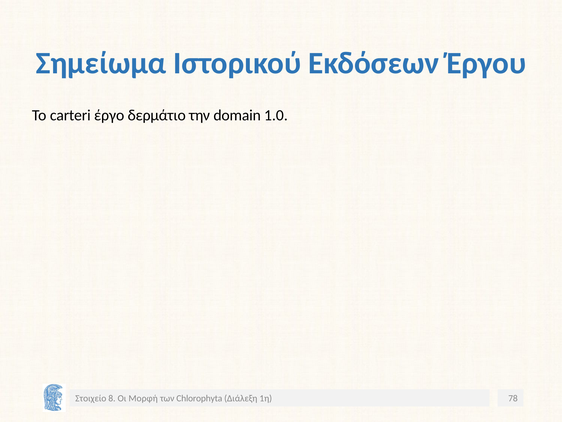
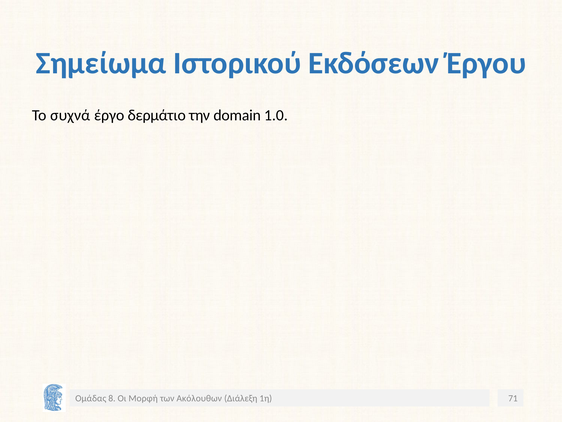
carteri: carteri -> συχνά
Στοιχείο: Στοιχείο -> Ομάδας
Chlorophyta: Chlorophyta -> Ακόλουθων
78: 78 -> 71
